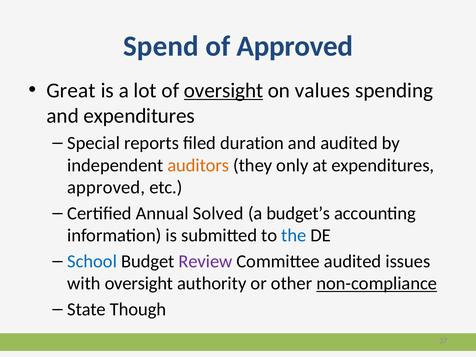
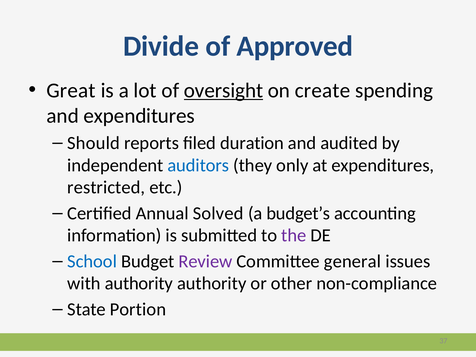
Spend: Spend -> Divide
values: values -> create
Special: Special -> Should
auditors colour: orange -> blue
approved at (106, 187): approved -> restricted
the colour: blue -> purple
Committee audited: audited -> general
with oversight: oversight -> authority
non-compliance underline: present -> none
Though: Though -> Portion
